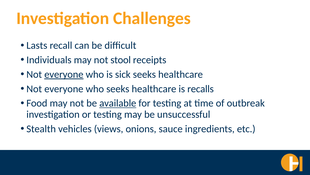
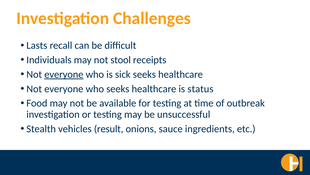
recalls: recalls -> status
available underline: present -> none
views: views -> result
